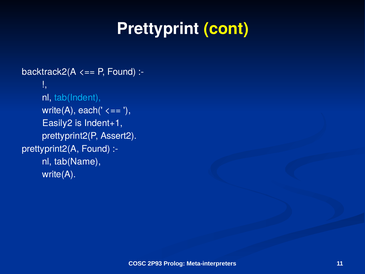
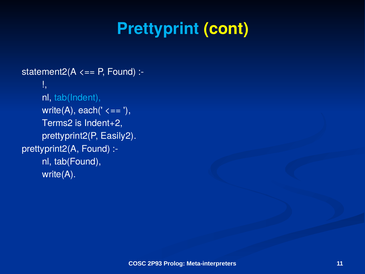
Prettyprint colour: white -> light blue
backtrack2(A: backtrack2(A -> statement2(A
Easily2: Easily2 -> Terms2
Indent+1: Indent+1 -> Indent+2
Assert2: Assert2 -> Easily2
tab(Name: tab(Name -> tab(Found
